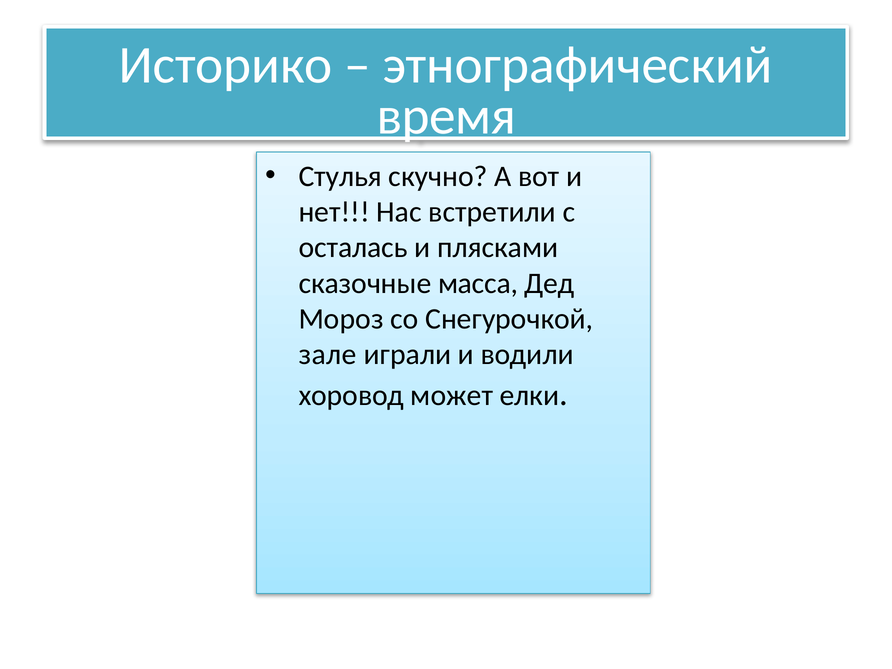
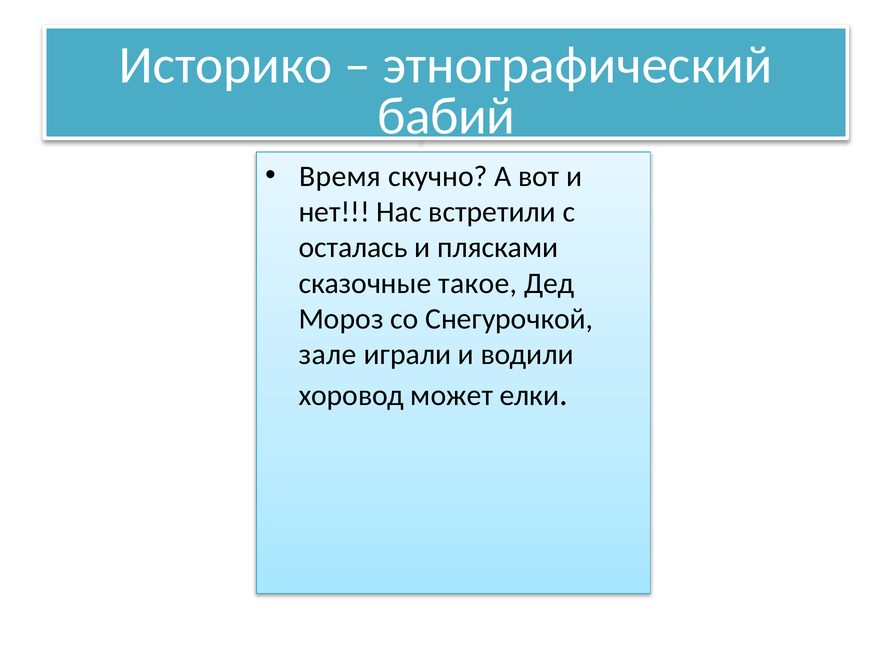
время: время -> бабий
Стулья: Стулья -> Время
масса: масса -> такое
